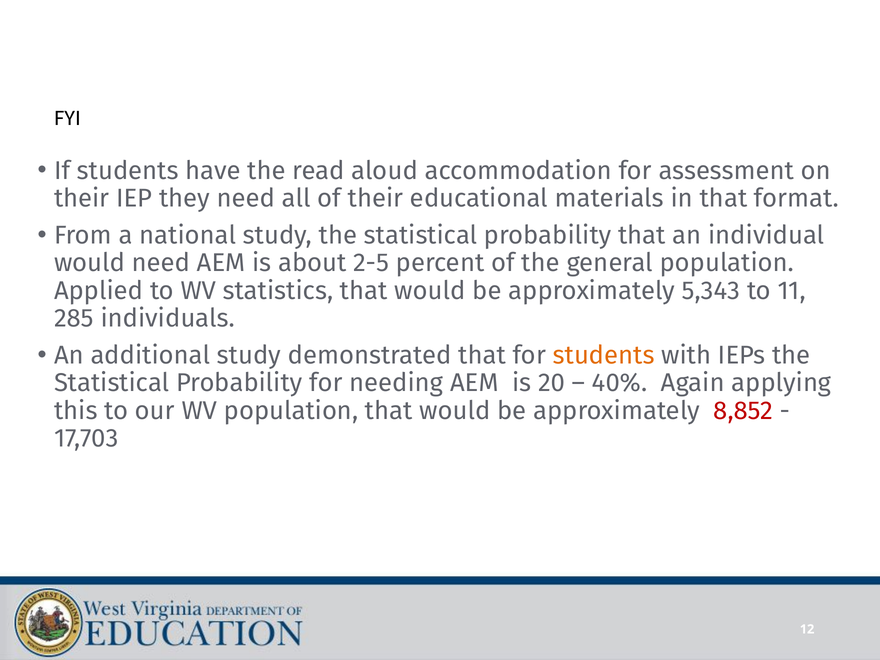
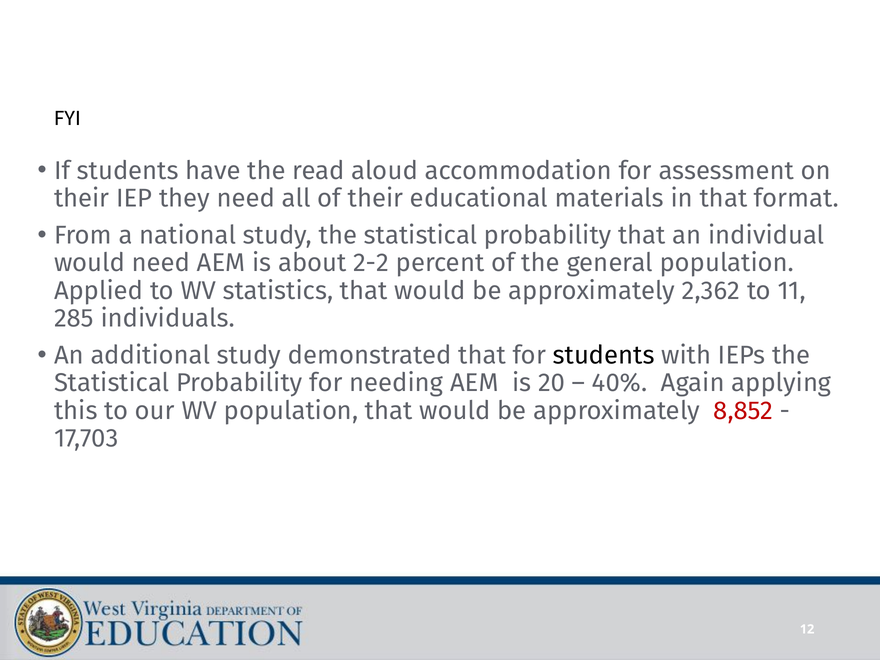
2-5: 2-5 -> 2-2
5,343: 5,343 -> 2,362
students at (604, 355) colour: orange -> black
